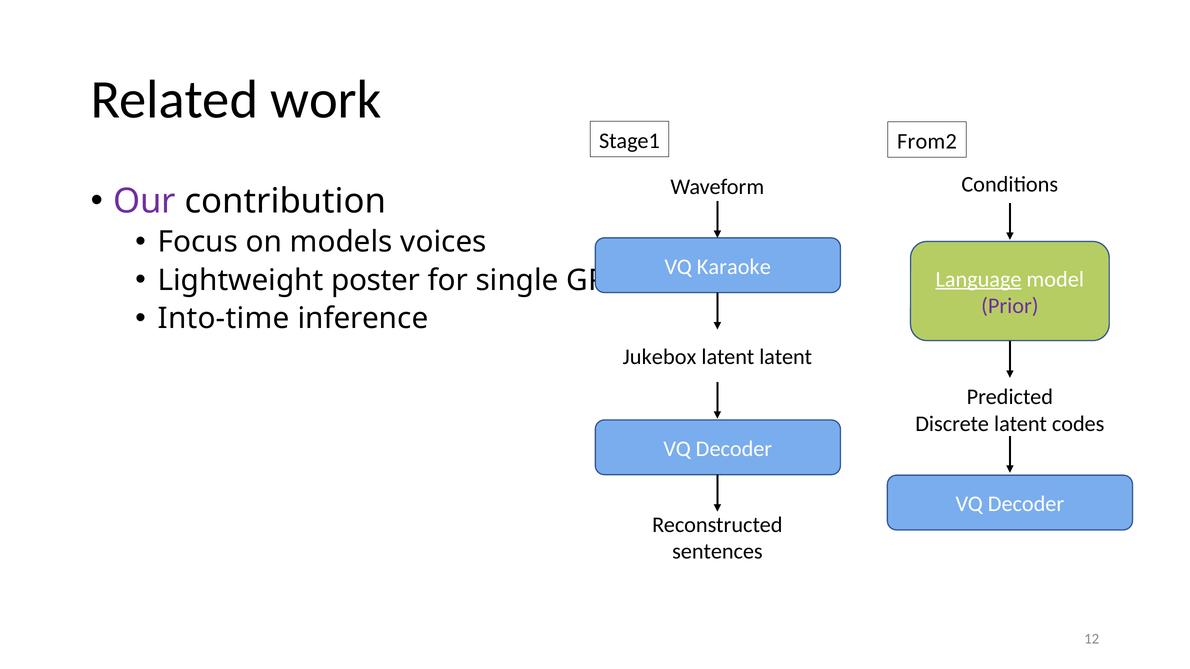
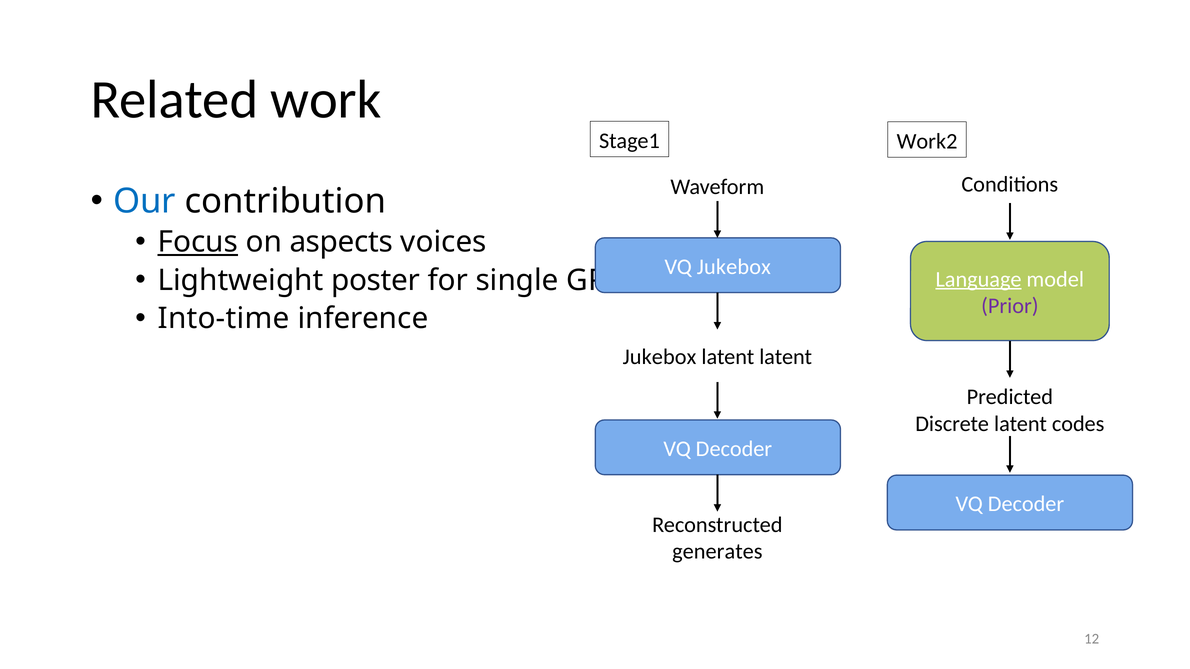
From2: From2 -> Work2
Our colour: purple -> blue
Focus underline: none -> present
models: models -> aspects
VQ Karaoke: Karaoke -> Jukebox
sentences: sentences -> generates
